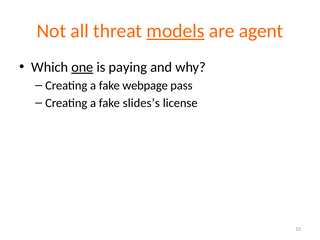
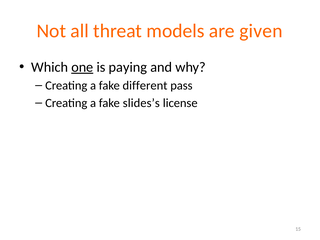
models underline: present -> none
agent: agent -> given
webpage: webpage -> different
